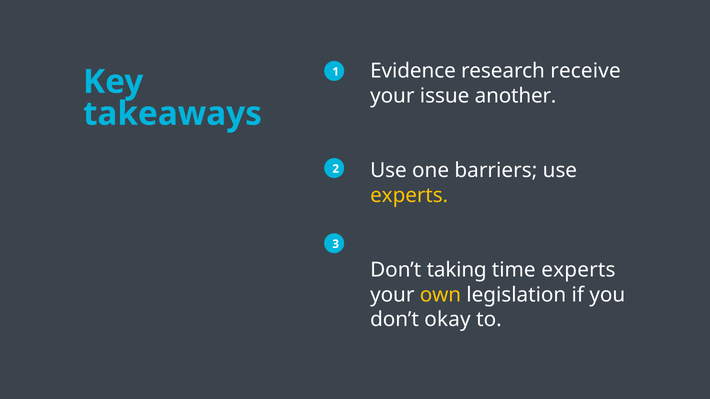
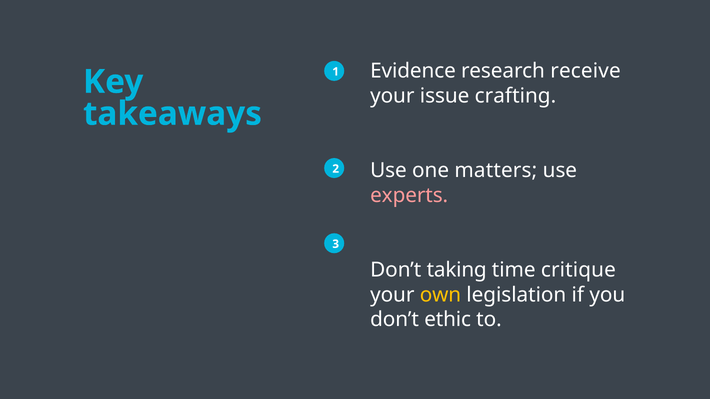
another: another -> crafting
barriers: barriers -> matters
experts at (409, 196) colour: yellow -> pink
time experts: experts -> critique
okay: okay -> ethic
